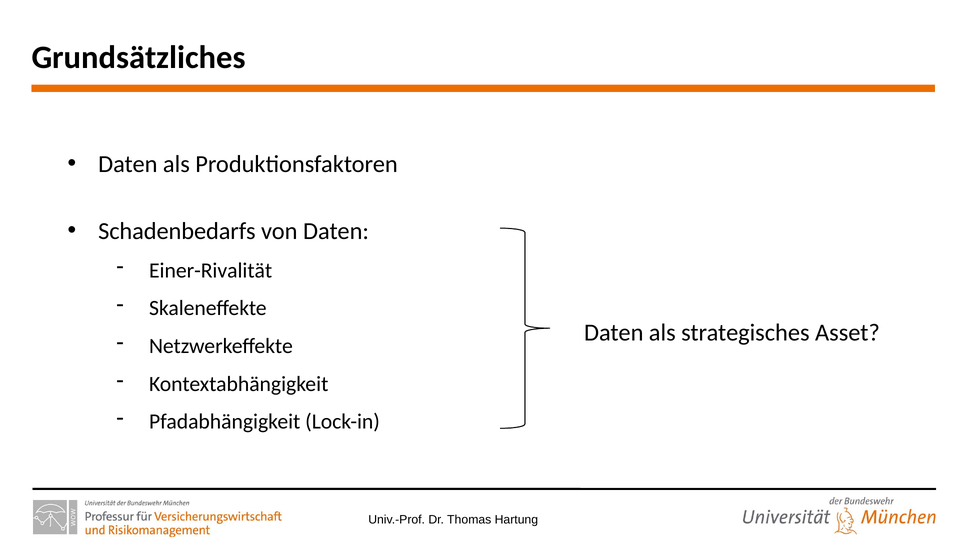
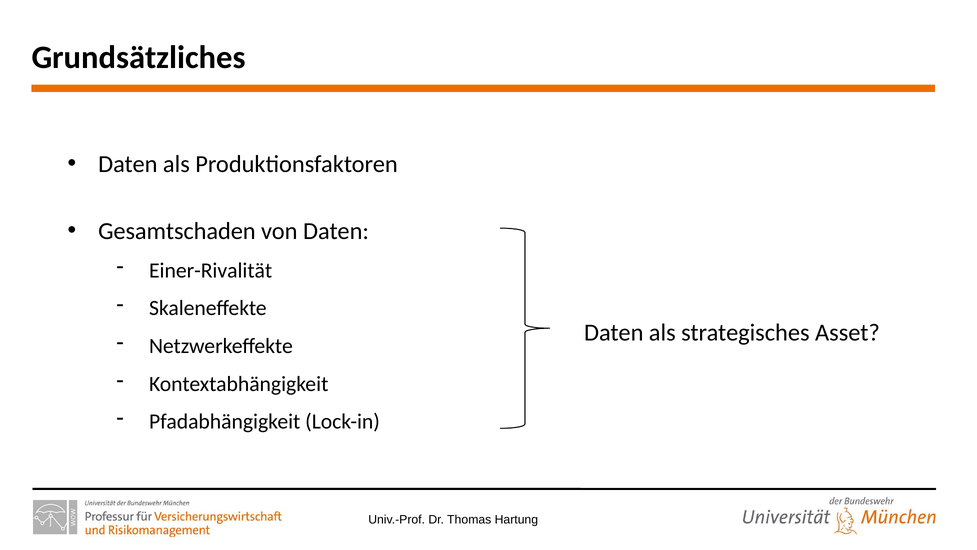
Schadenbedarfs: Schadenbedarfs -> Gesamtschaden
